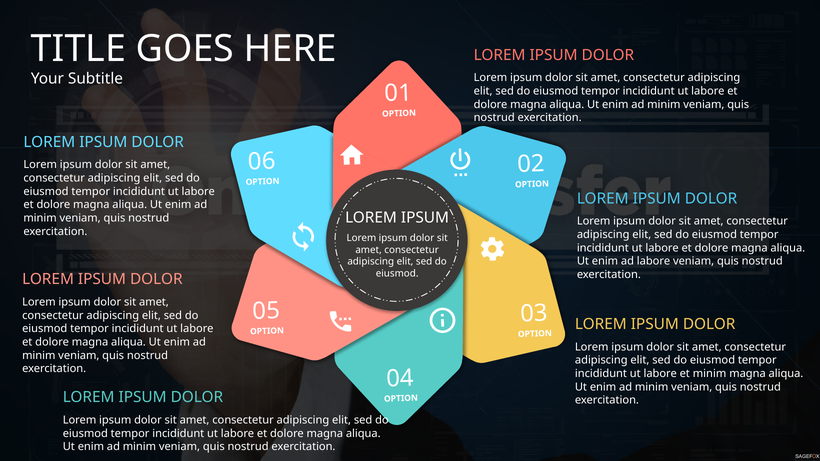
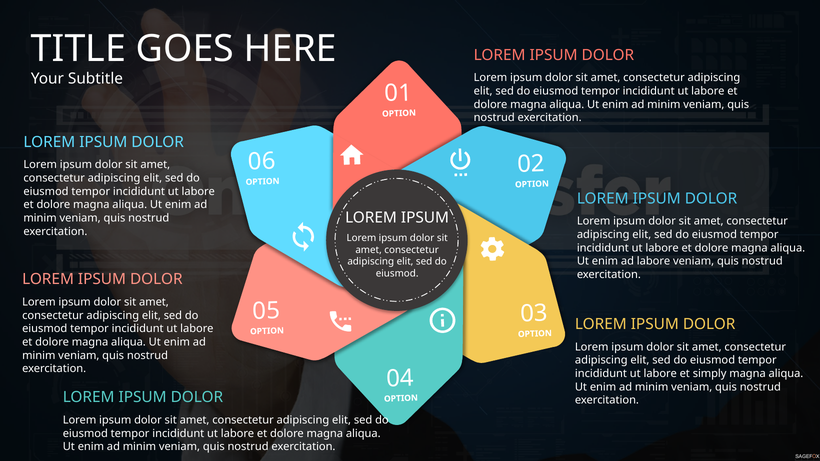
et minim: minim -> simply
